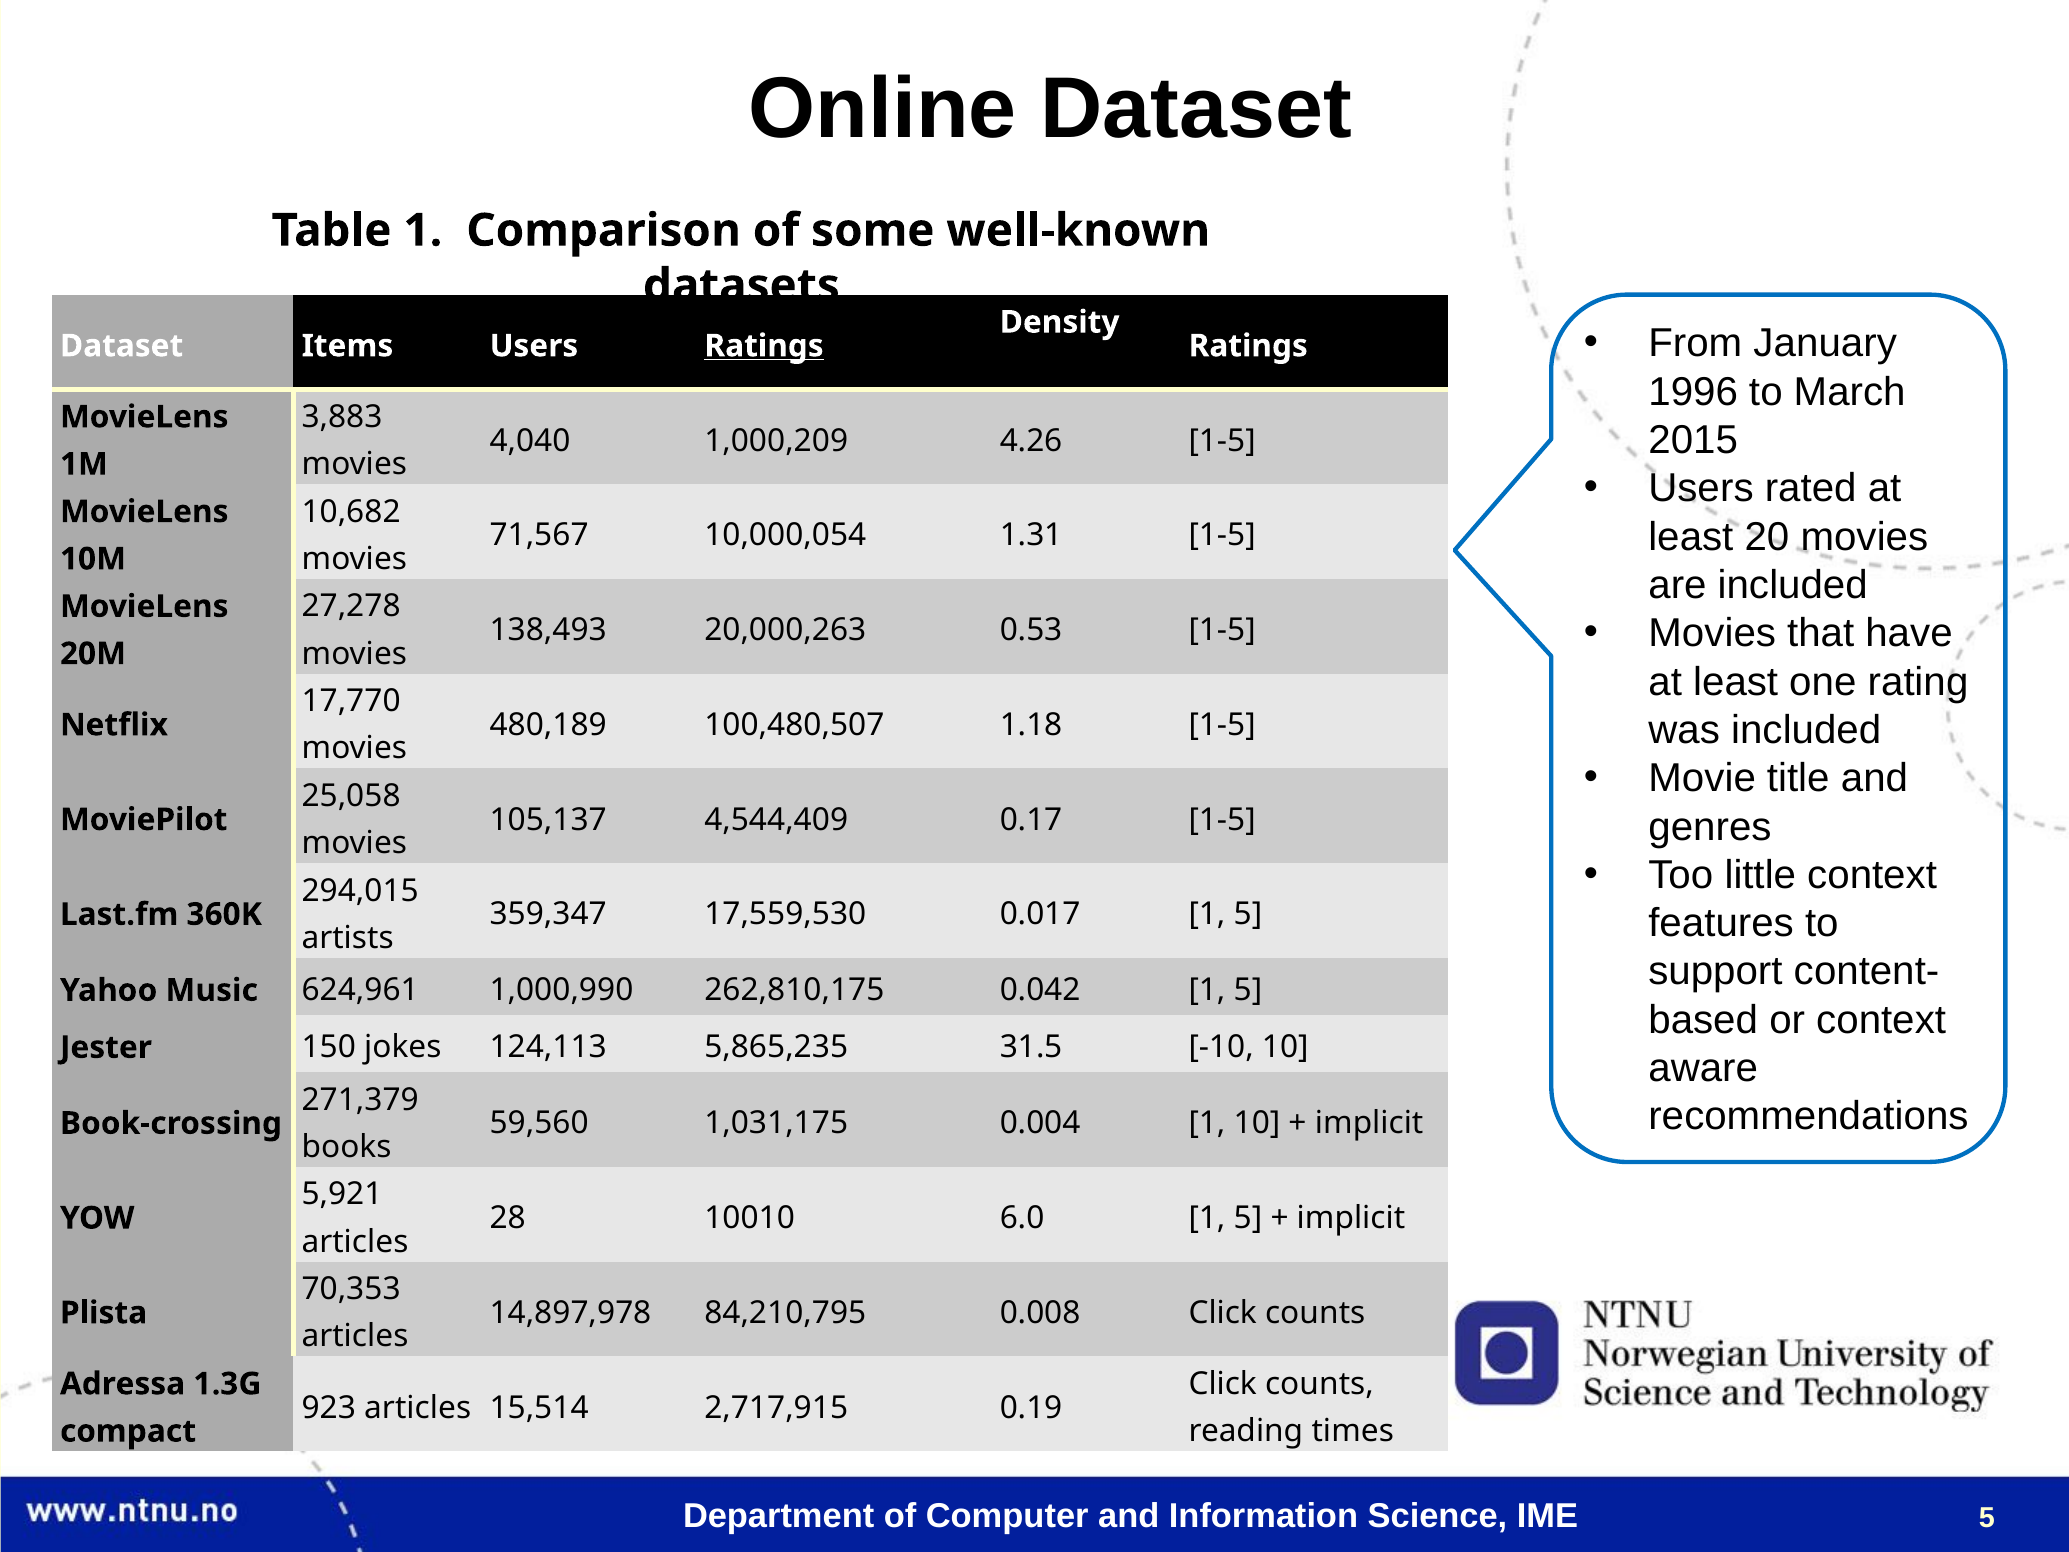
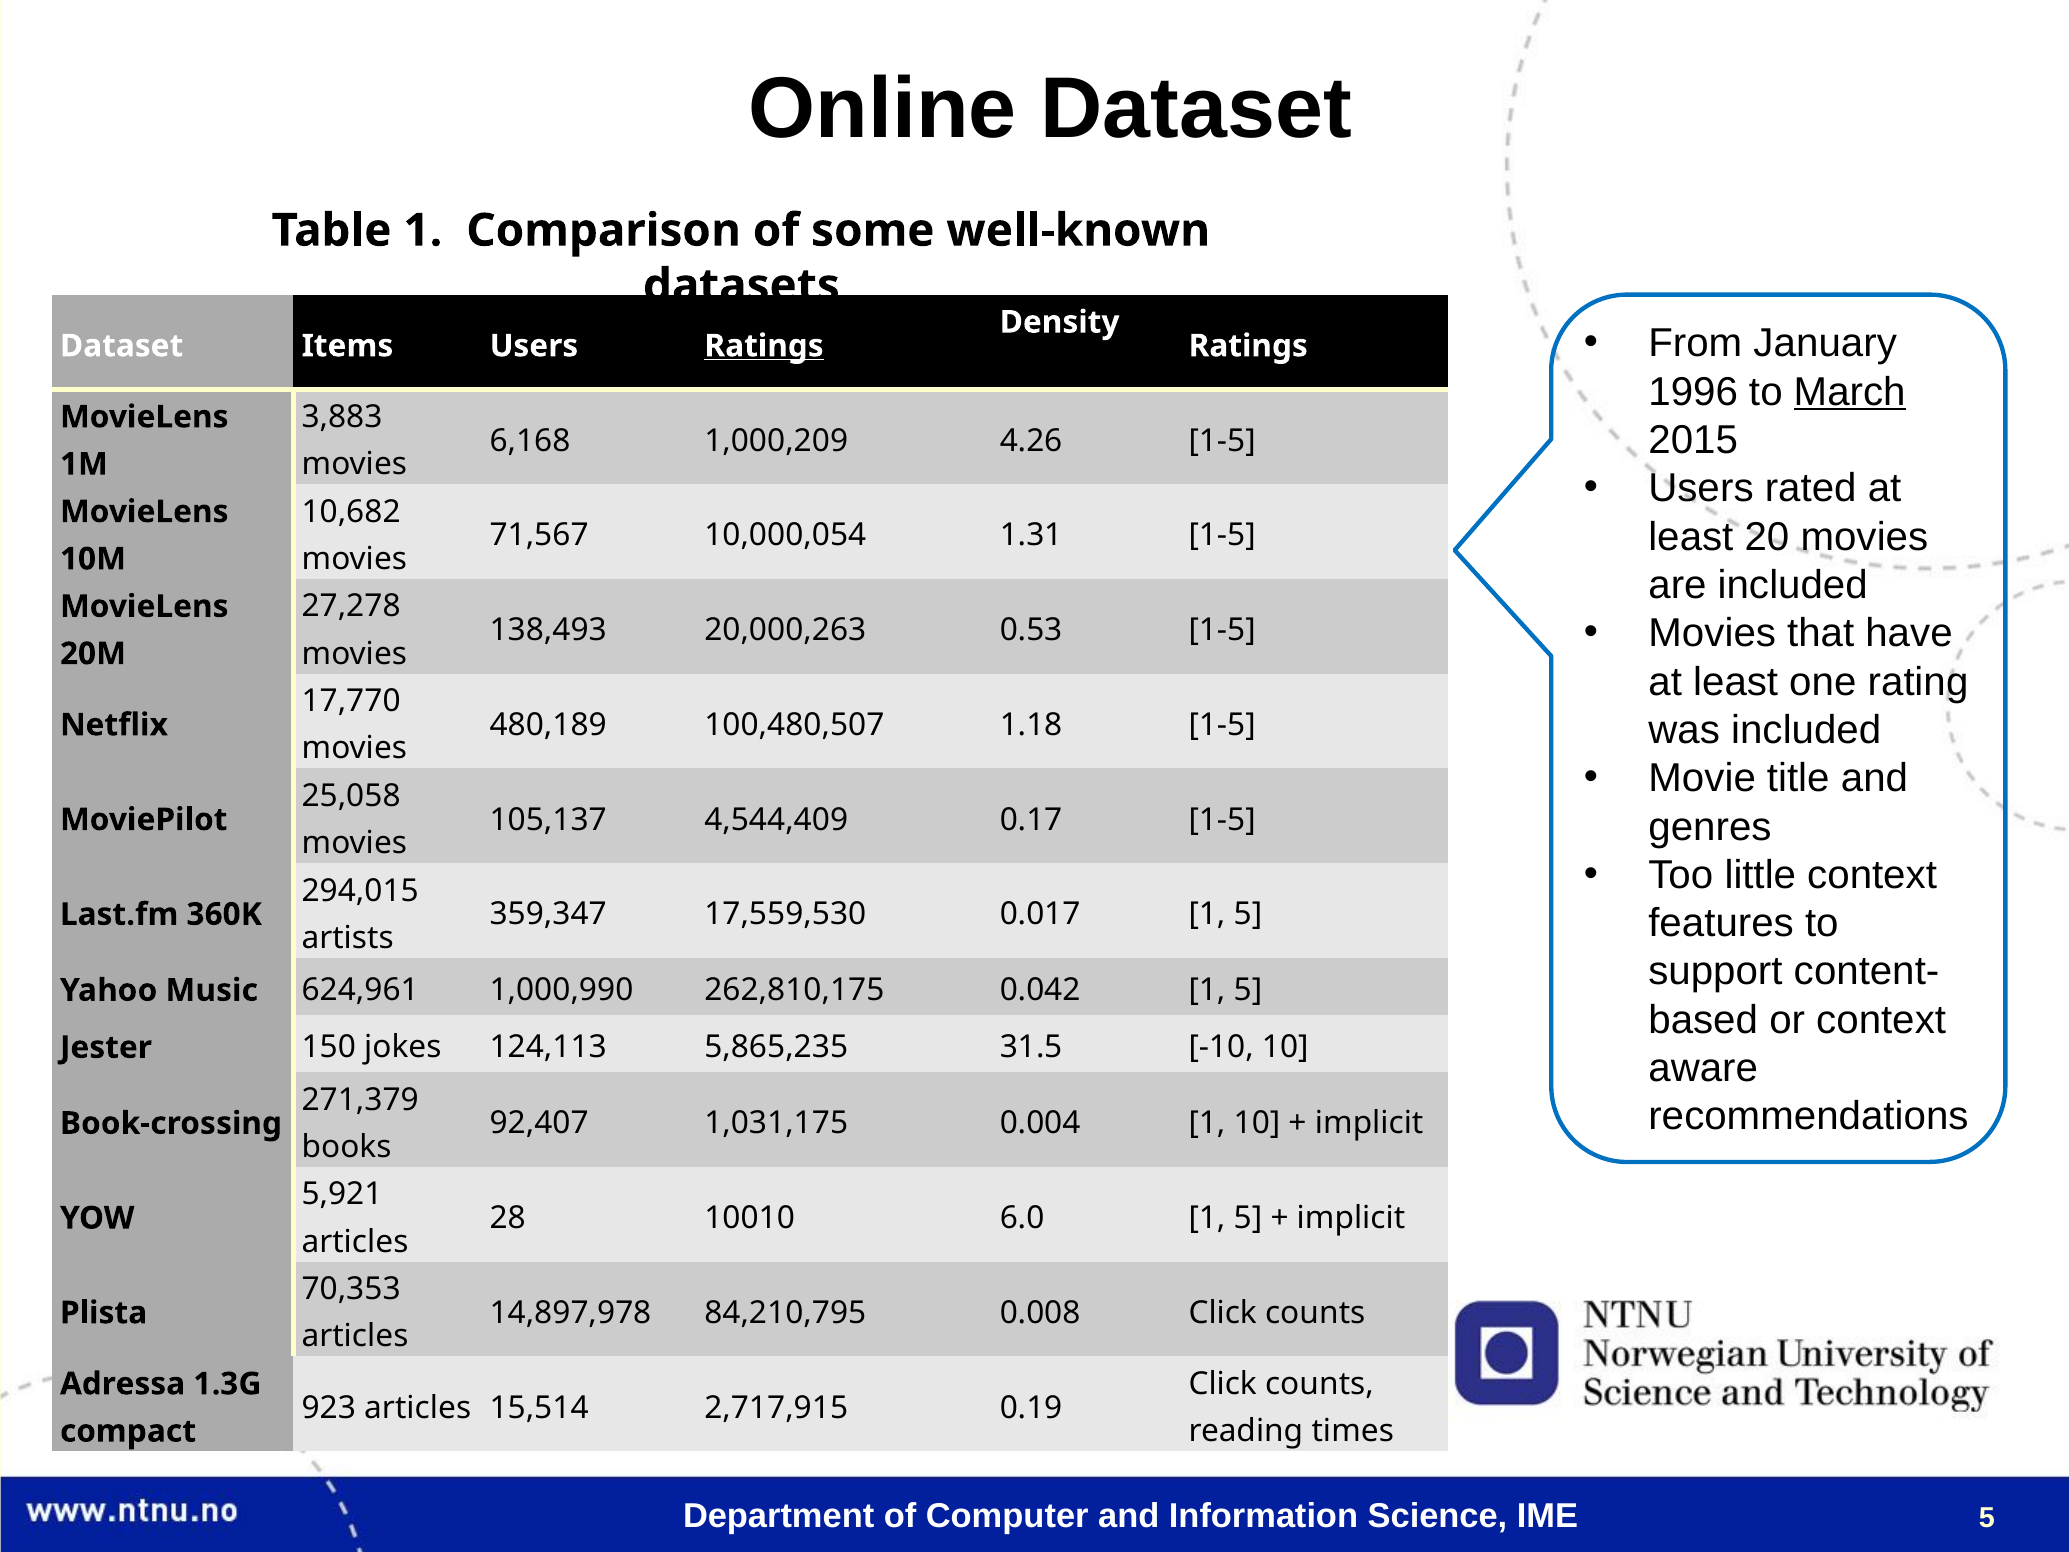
March underline: none -> present
4,040: 4,040 -> 6,168
59,560: 59,560 -> 92,407
